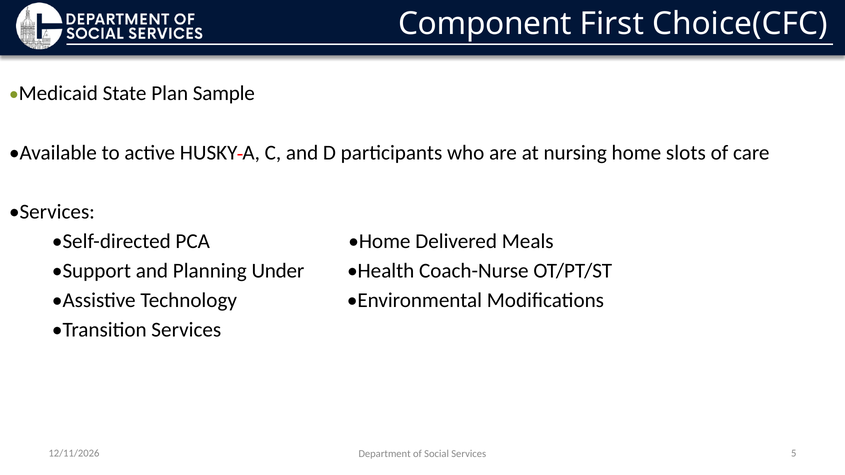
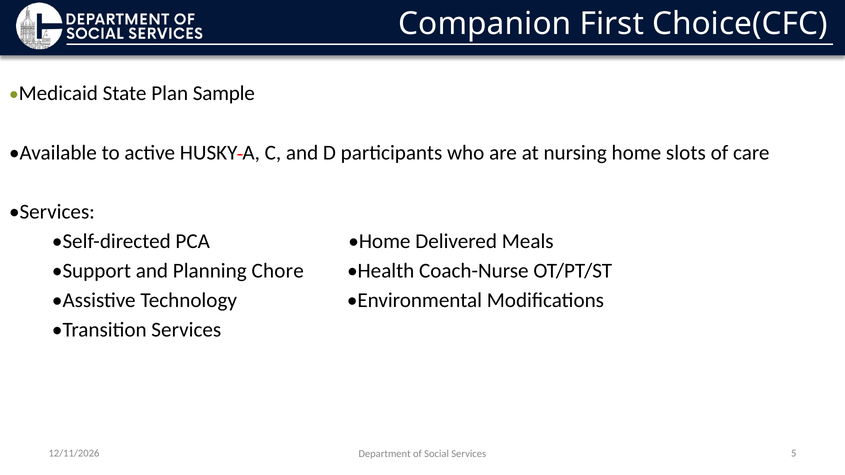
Component: Component -> Companion
Under: Under -> Chore
